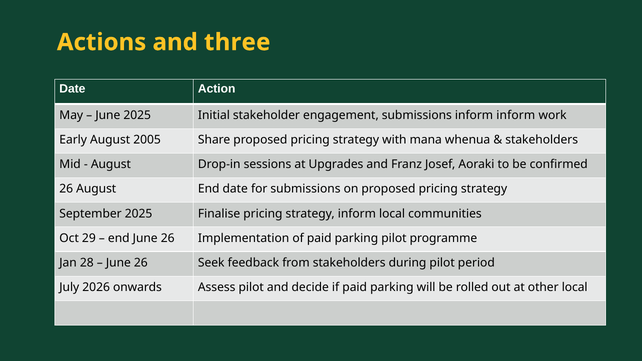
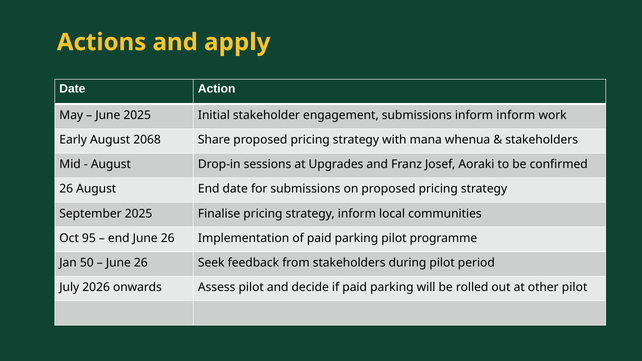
three: three -> apply
2005: 2005 -> 2068
29: 29 -> 95
28: 28 -> 50
other local: local -> pilot
